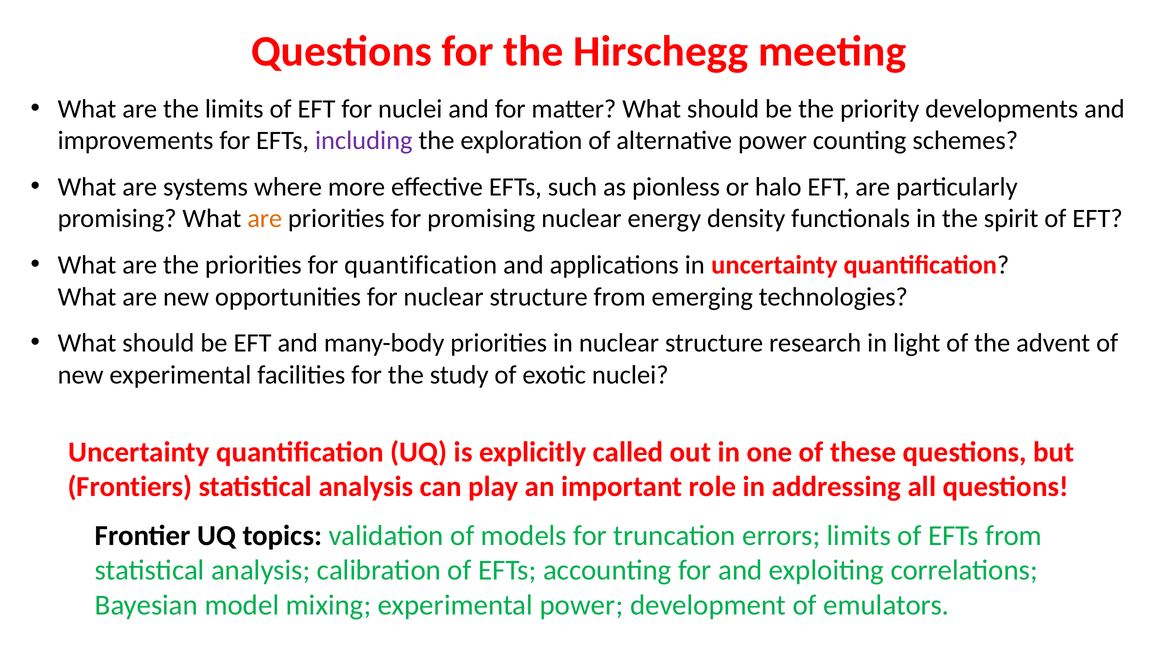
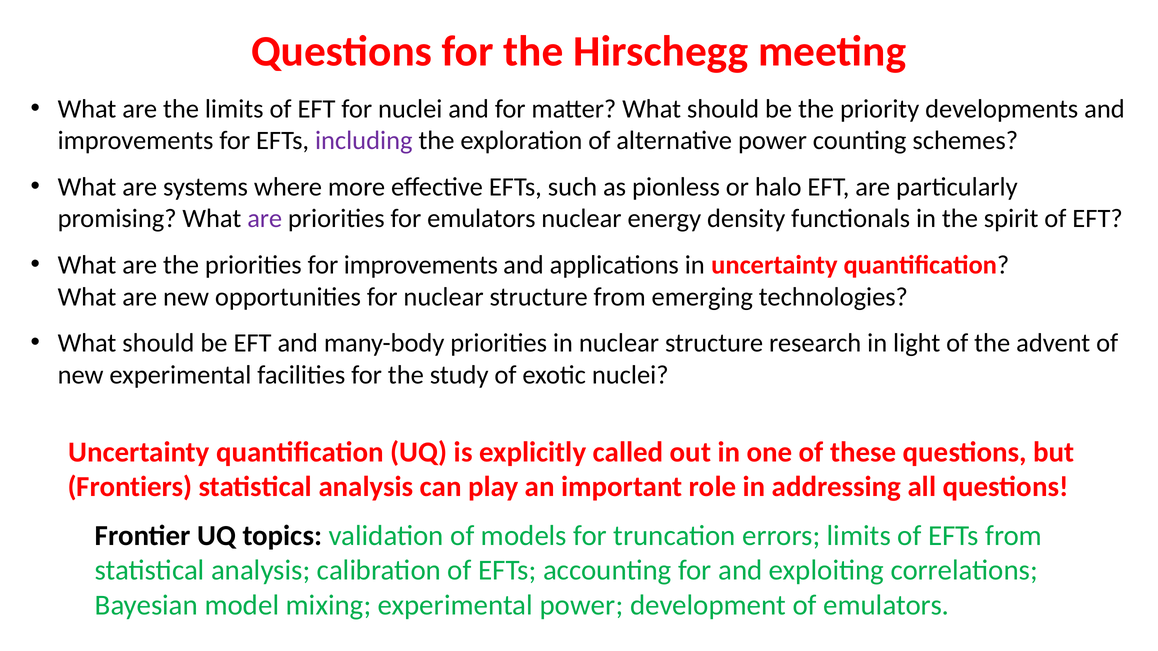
are at (265, 219) colour: orange -> purple
for promising: promising -> emulators
for quantification: quantification -> improvements
